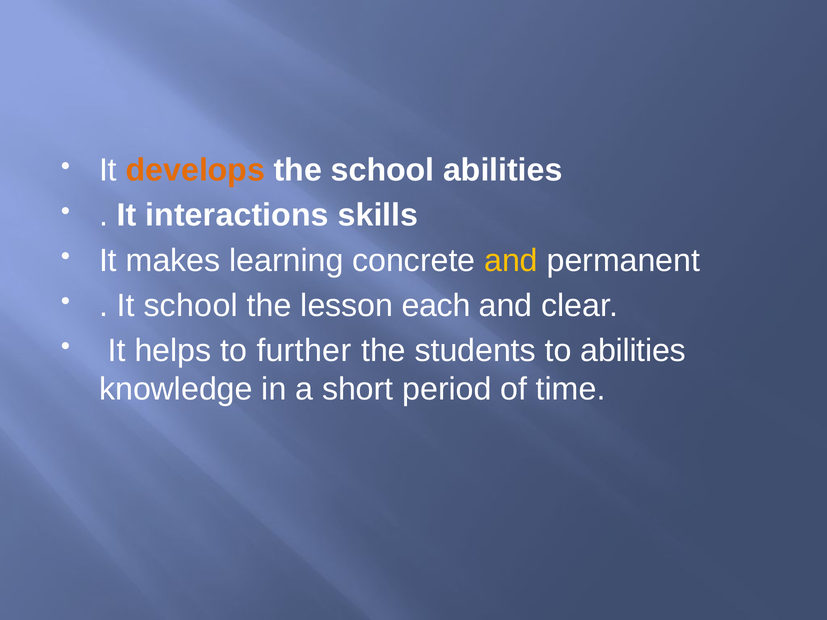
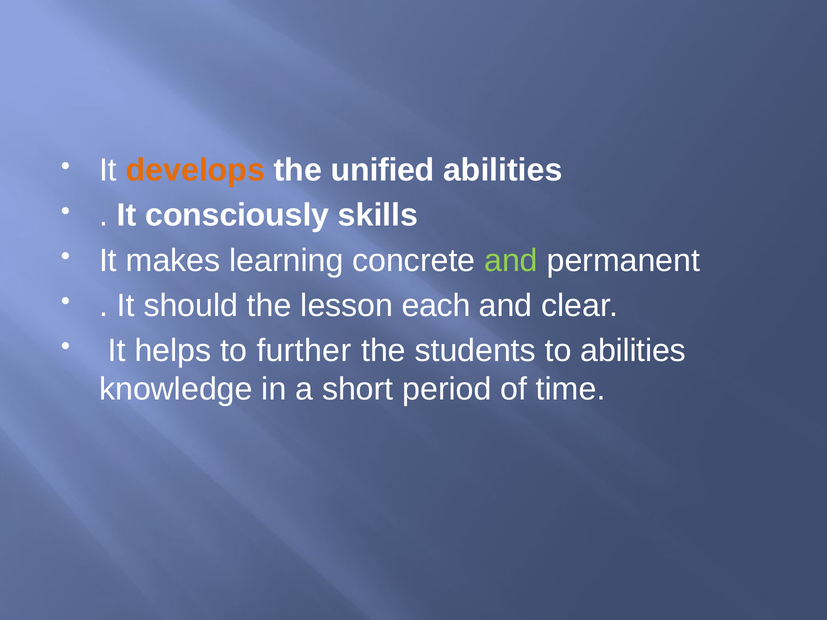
the school: school -> unified
interactions: interactions -> consciously
and at (511, 261) colour: yellow -> light green
It school: school -> should
